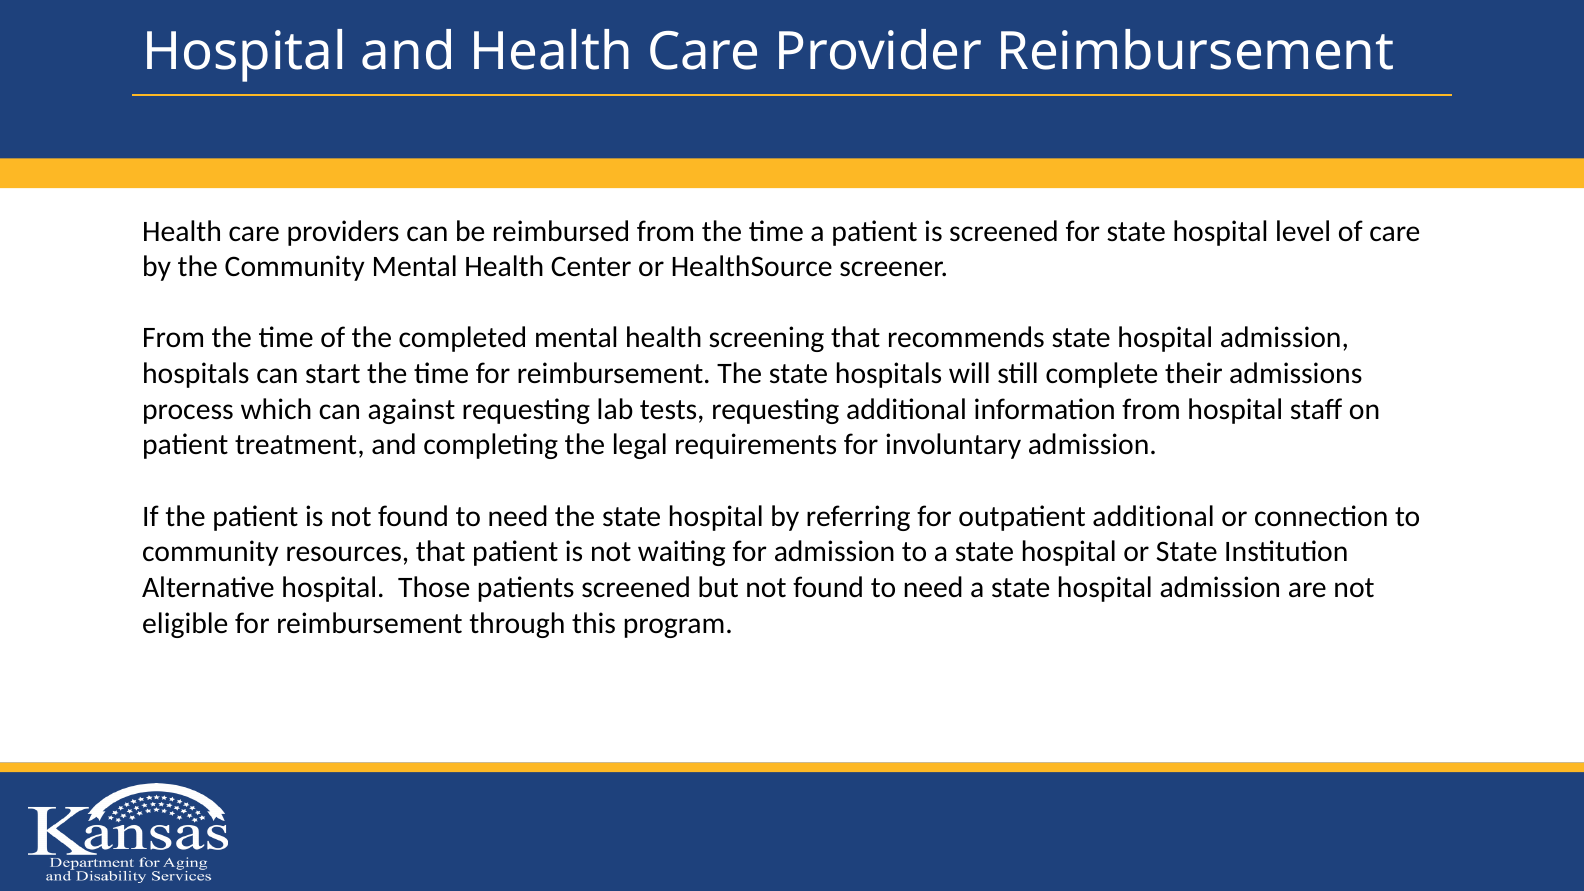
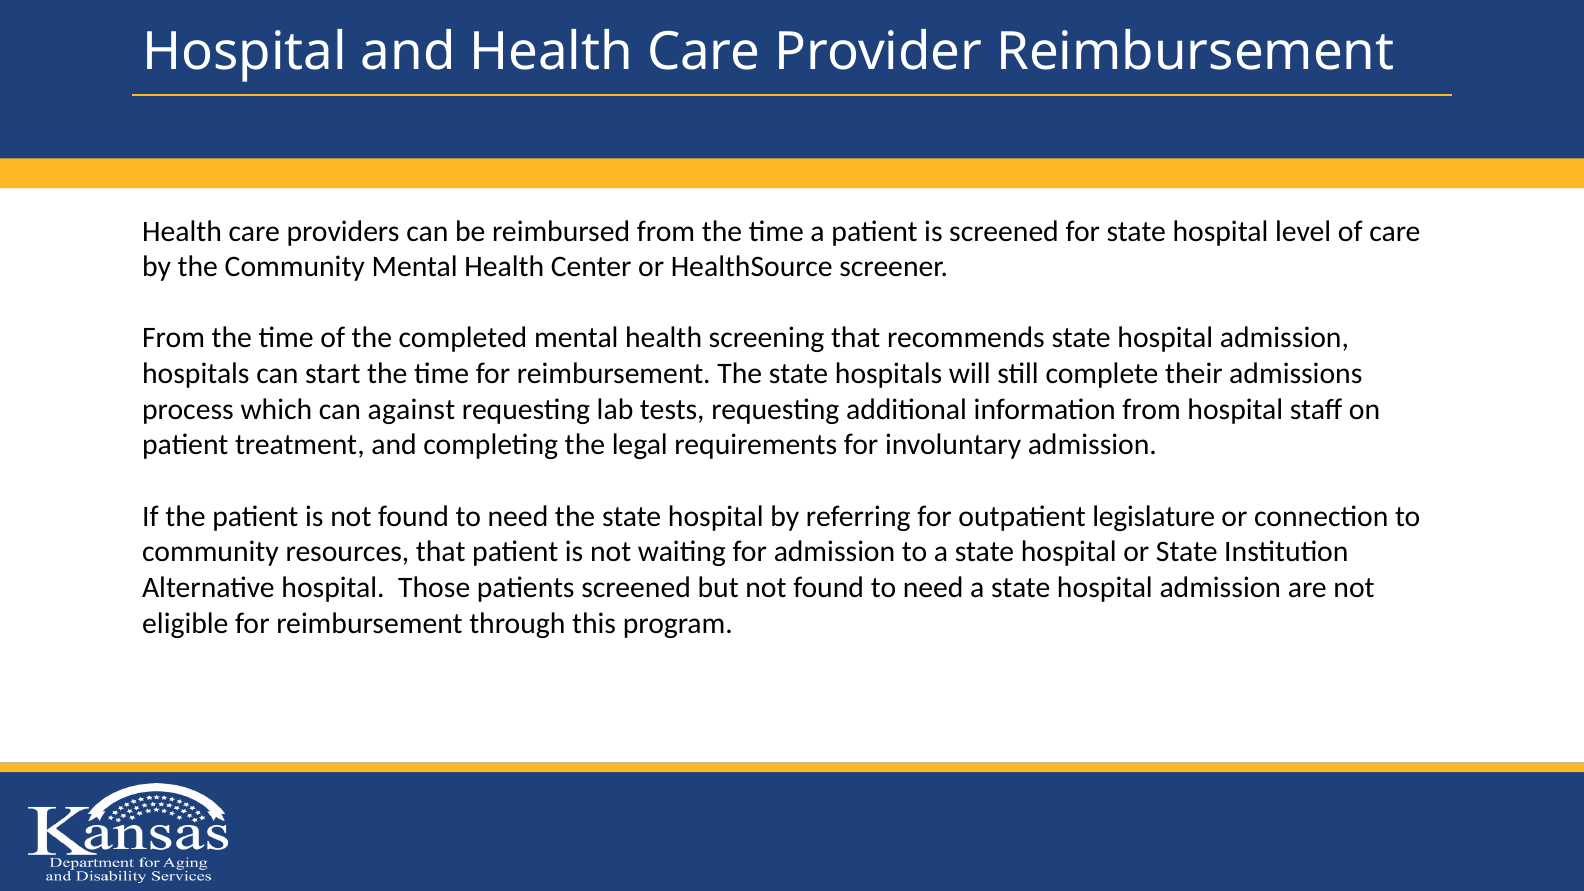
outpatient additional: additional -> legislature
